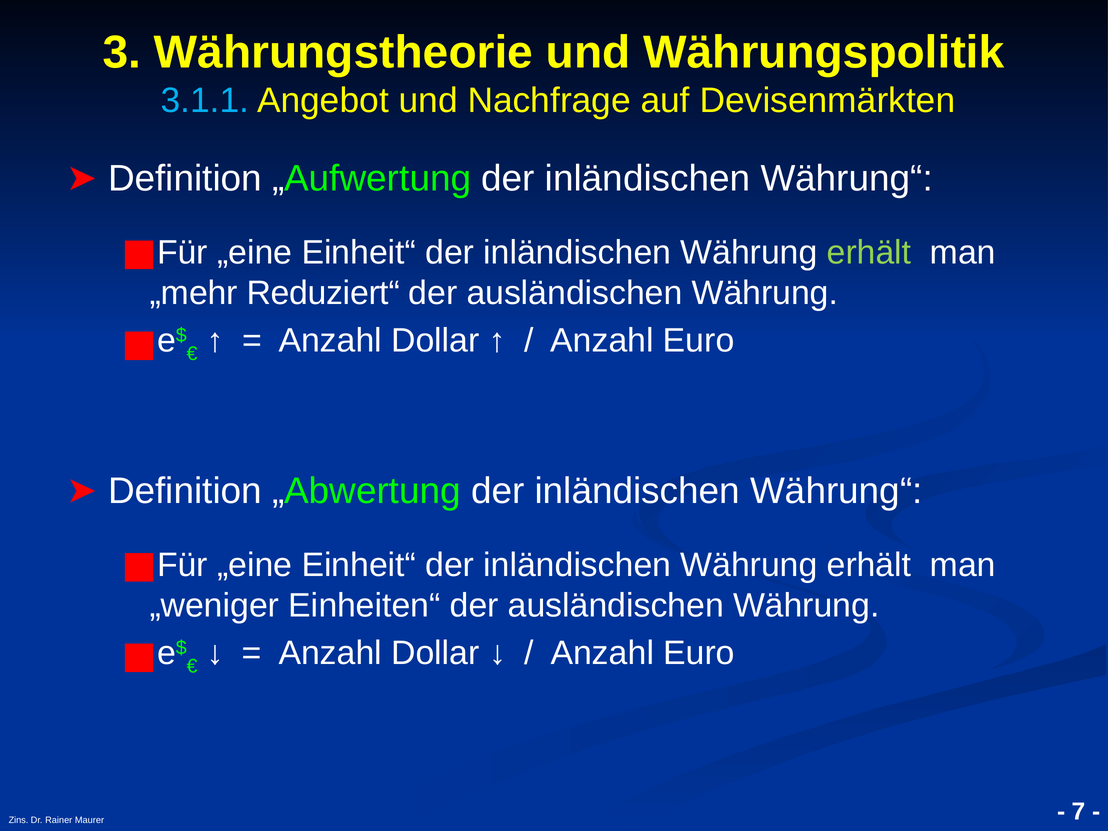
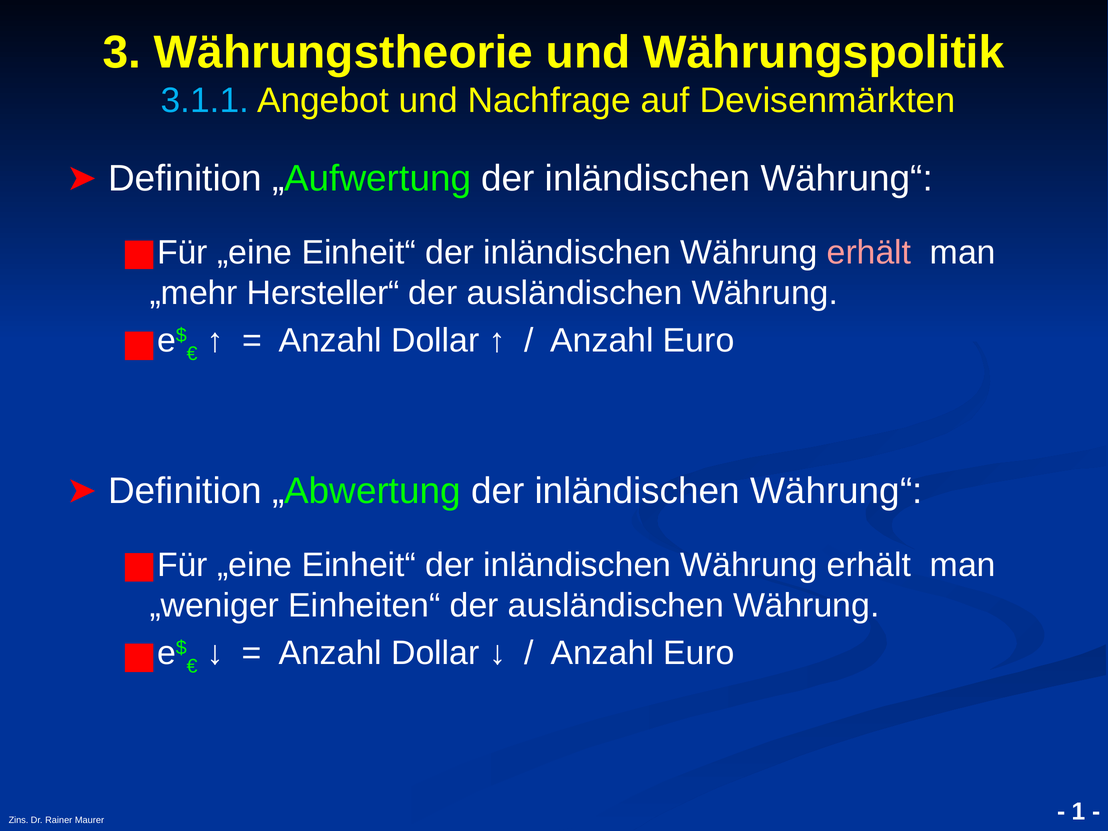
erhält at (869, 253) colour: light green -> pink
Reduziert“: Reduziert“ -> Hersteller“
7: 7 -> 1
